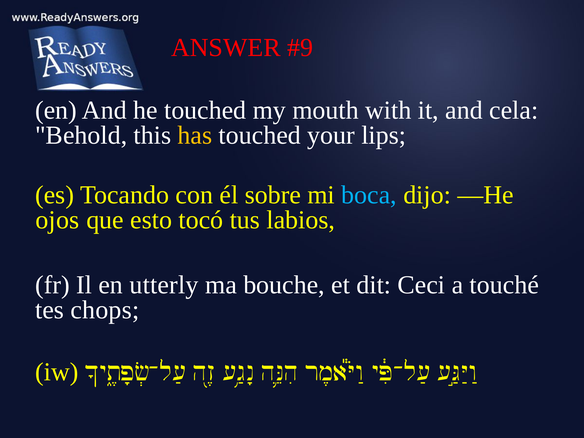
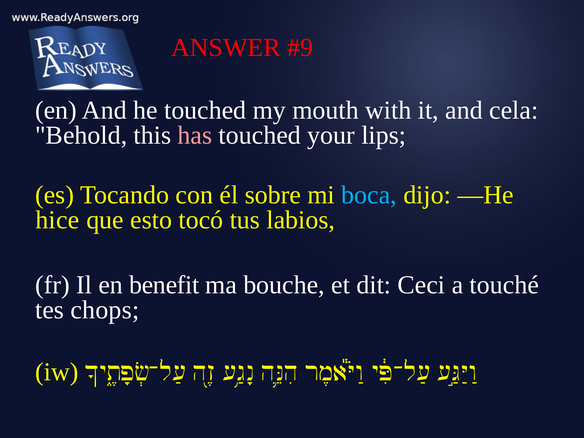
has colour: yellow -> pink
ojos: ojos -> hice
utterly: utterly -> benefit
